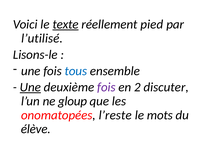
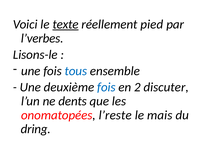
l’utilisé: l’utilisé -> l’verbes
Une at (30, 87) underline: present -> none
fois at (106, 87) colour: purple -> blue
gloup: gloup -> dents
mots: mots -> mais
élève: élève -> dring
